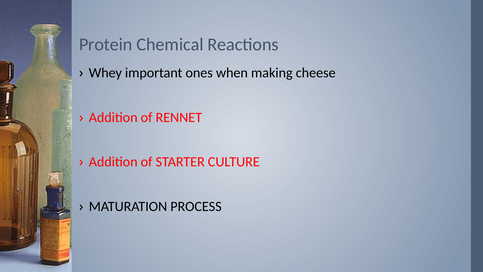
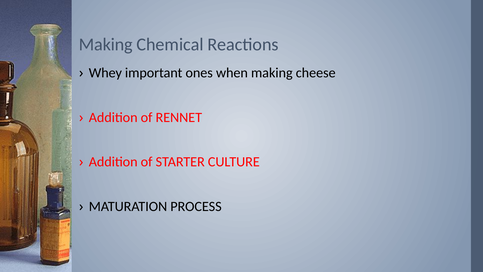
Protein at (106, 44): Protein -> Making
